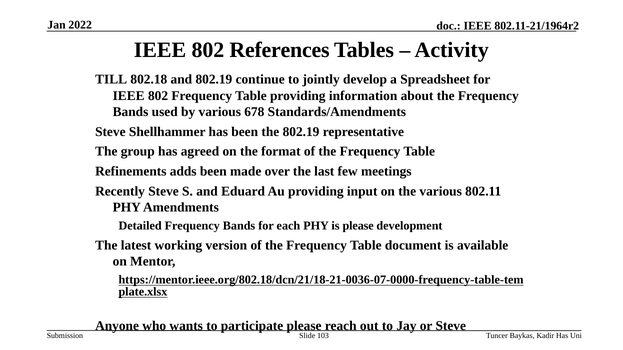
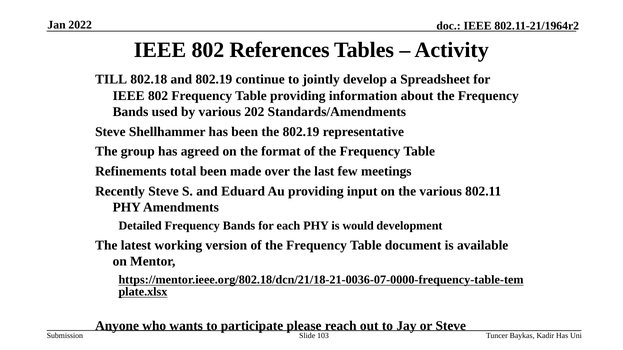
678: 678 -> 202
adds: adds -> total
is please: please -> would
